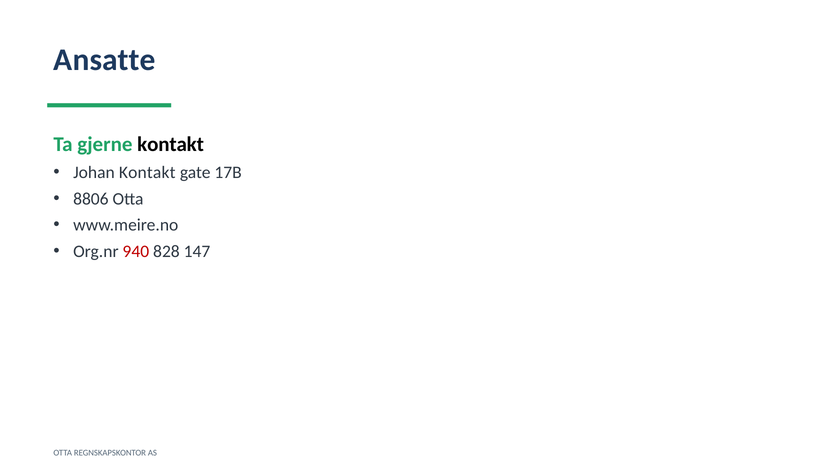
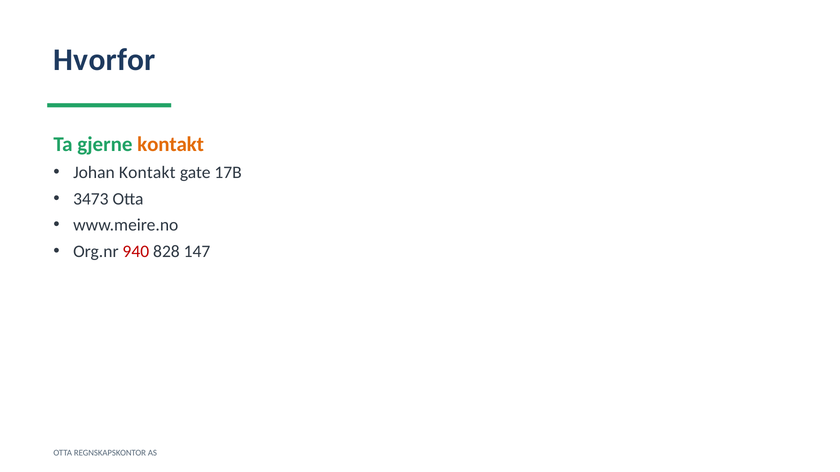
Ansatte: Ansatte -> Hvorfor
kontakt at (171, 145) colour: black -> orange
8806: 8806 -> 3473
